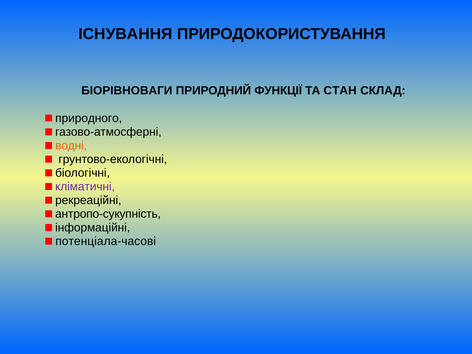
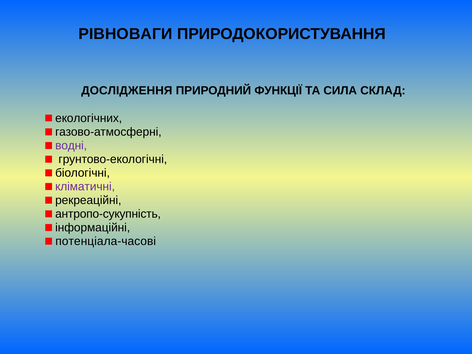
ІСНУВАННЯ: ІСНУВАННЯ -> РІВНОВАГИ
БІОРІВНОВАГИ: БІОРІВНОВАГИ -> ДОСЛІДЖЕННЯ
СТАН: СТАН -> СИЛА
природного: природного -> екологічних
водні colour: orange -> purple
